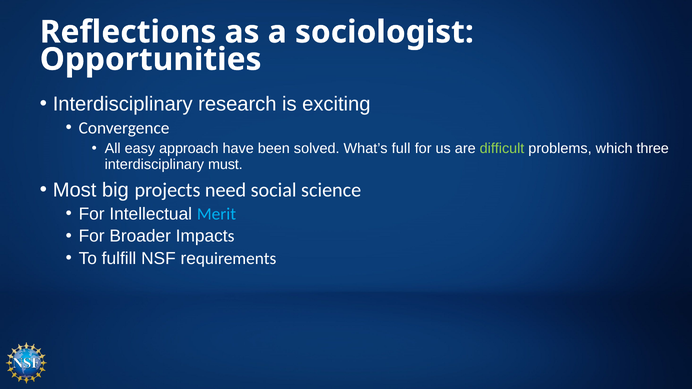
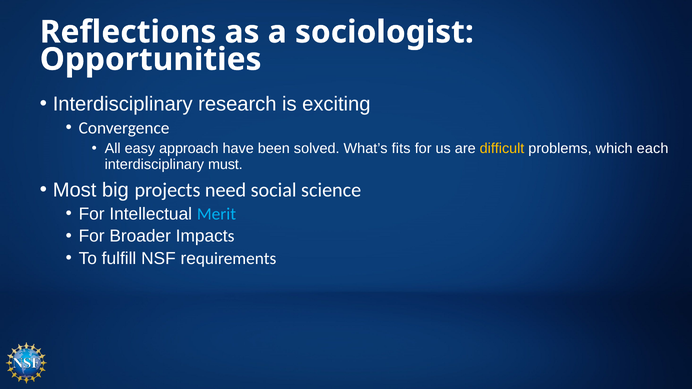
full: full -> fits
difficult colour: light green -> yellow
three: three -> each
